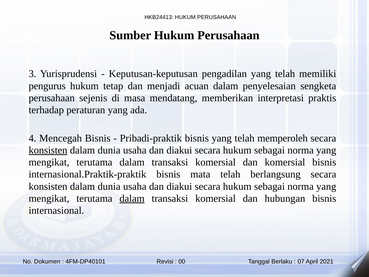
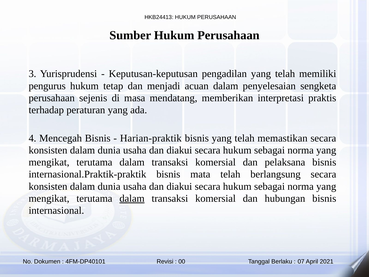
Pribadi-praktik: Pribadi-praktik -> Harian-praktik
memperoleh: memperoleh -> memastikan
konsisten at (48, 150) underline: present -> none
dan komersial: komersial -> pelaksana
